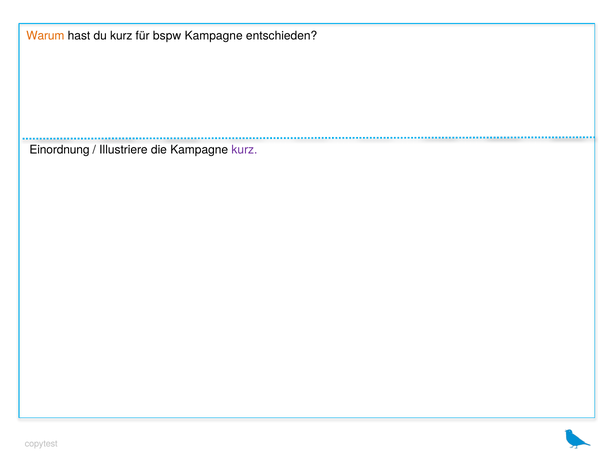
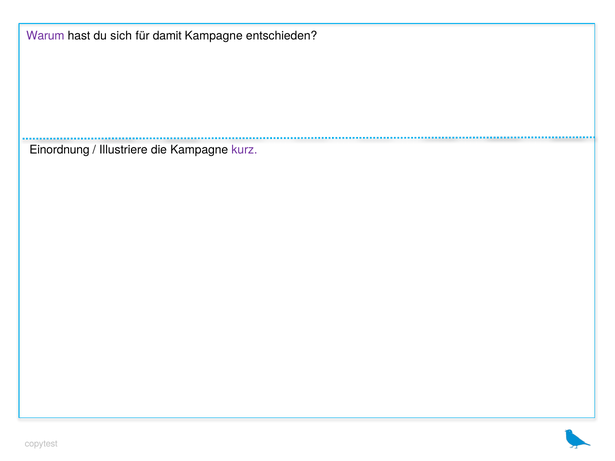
Warum colour: orange -> purple
du kurz: kurz -> sich
bspw: bspw -> damit
